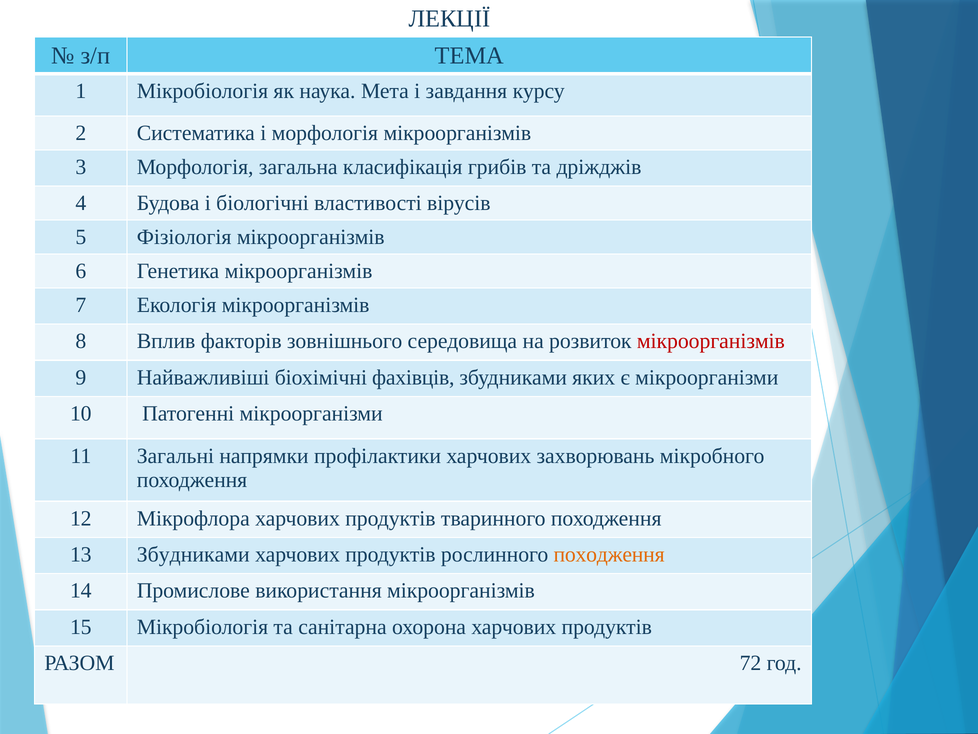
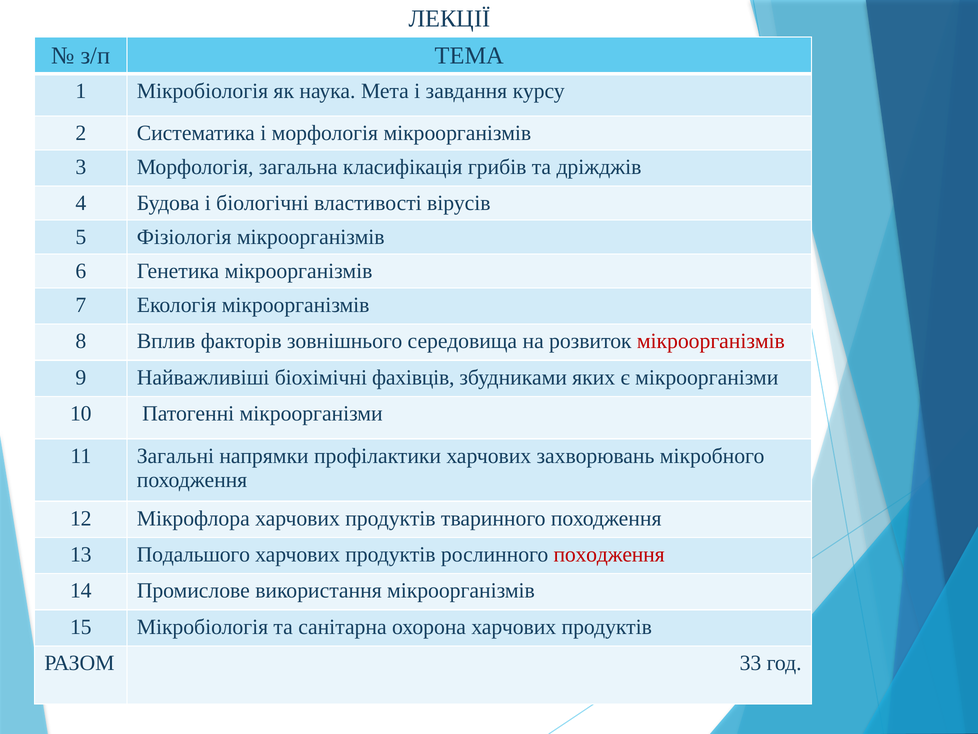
13 Збудниками: Збудниками -> Подальшого
походження at (609, 554) colour: orange -> red
72: 72 -> 33
